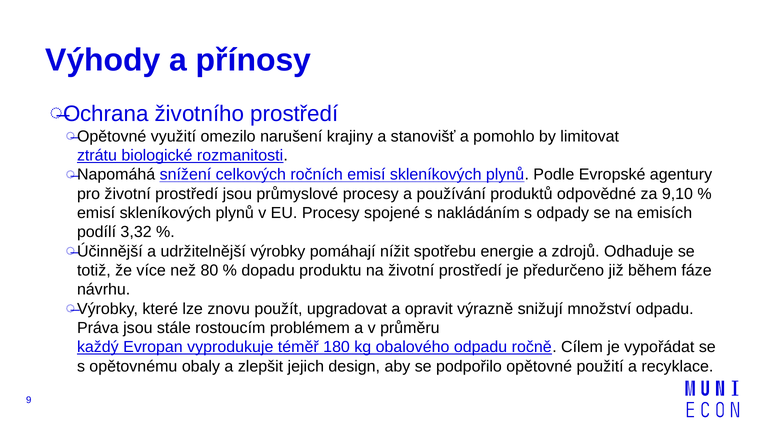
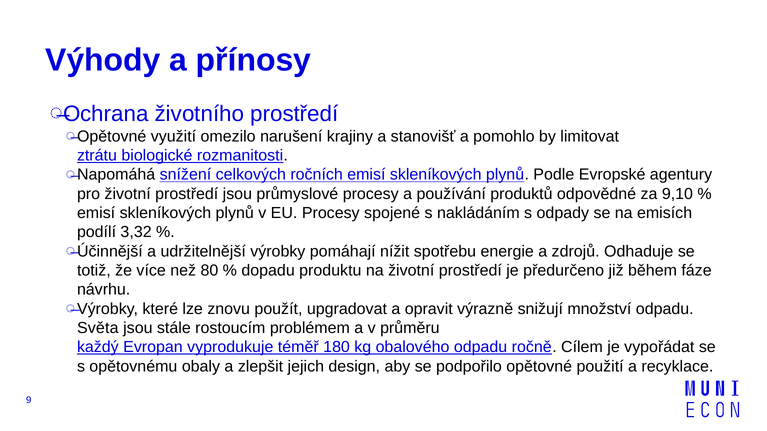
Práva: Práva -> Světa
